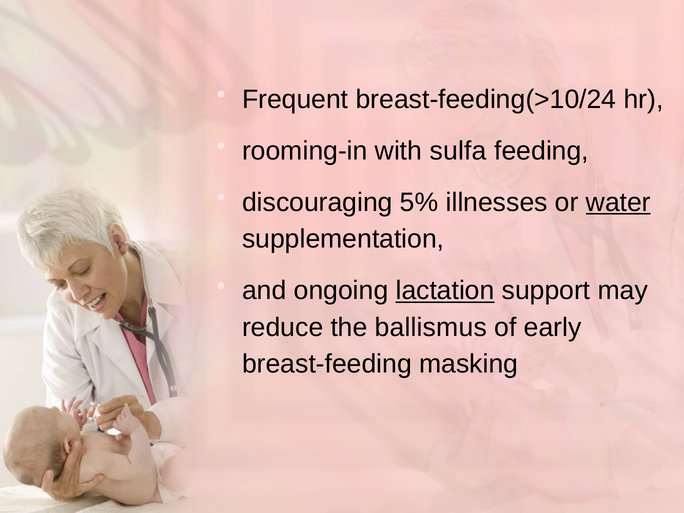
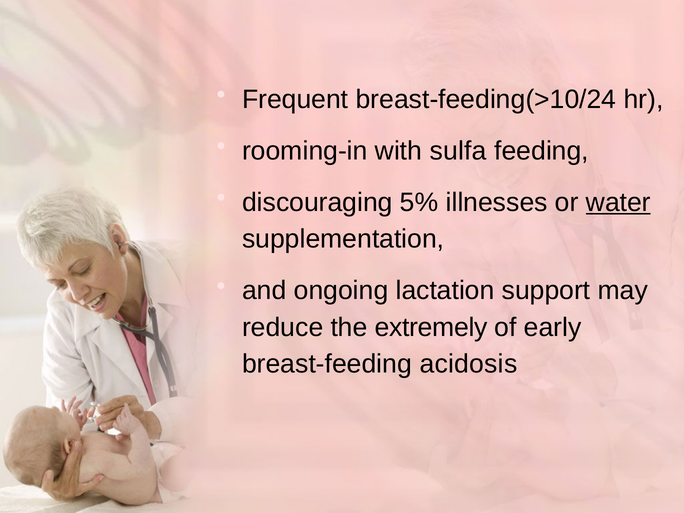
lactation underline: present -> none
ballismus: ballismus -> extremely
masking: masking -> acidosis
